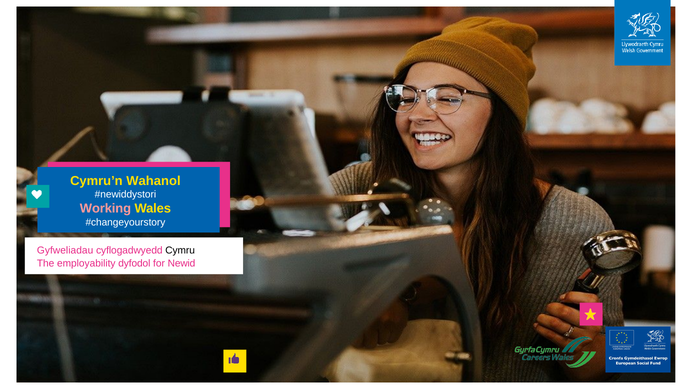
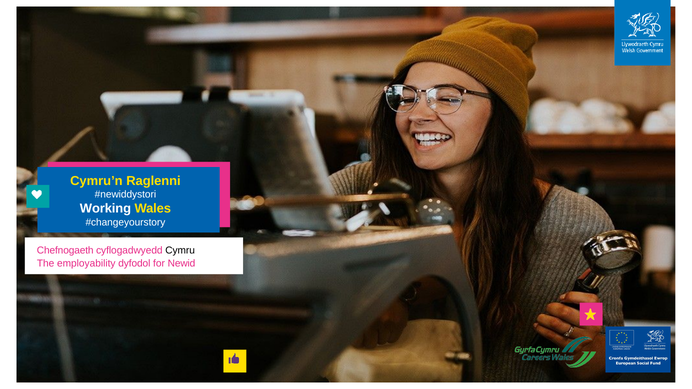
Wahanol: Wahanol -> Raglenni
Working colour: pink -> white
Gyfweliadau: Gyfweliadau -> Chefnogaeth
